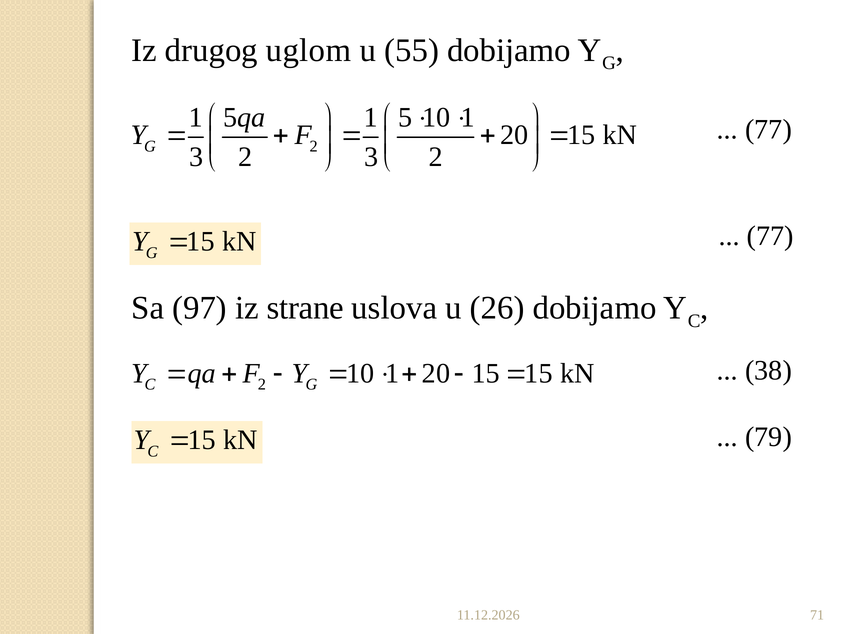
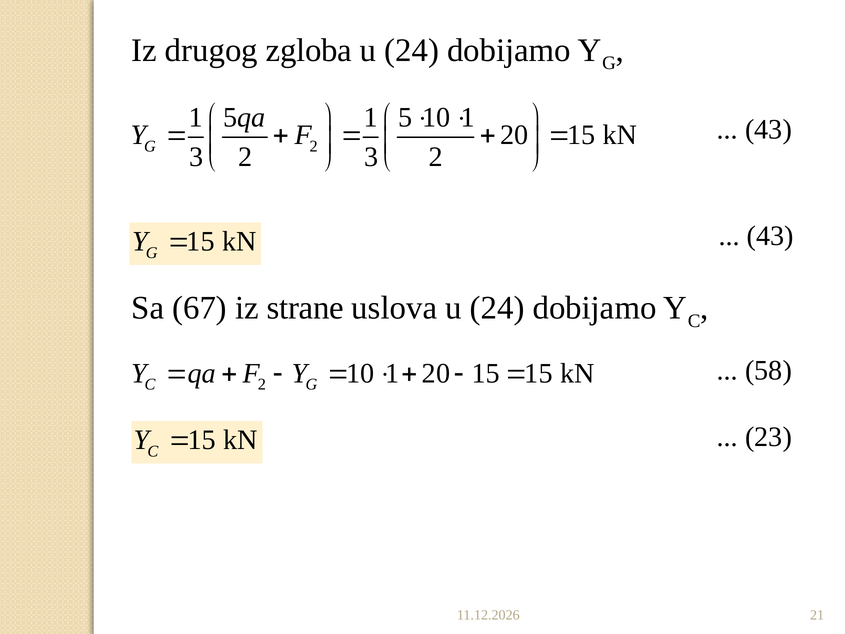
uglom: uglom -> zgloba
55 at (412, 50): 55 -> 24
77 at (769, 129): 77 -> 43
77 at (770, 236): 77 -> 43
97: 97 -> 67
uslova u 26: 26 -> 24
38: 38 -> 58
79: 79 -> 23
71: 71 -> 21
